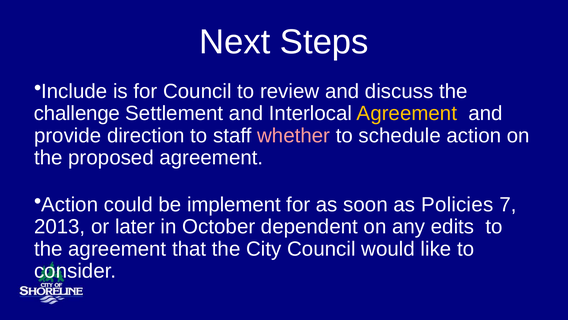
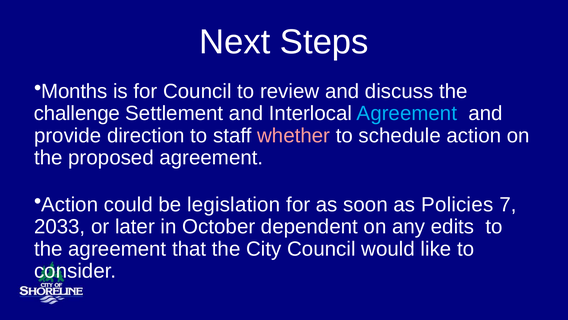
Include: Include -> Months
Agreement at (407, 113) colour: yellow -> light blue
implement: implement -> legislation
2013: 2013 -> 2033
